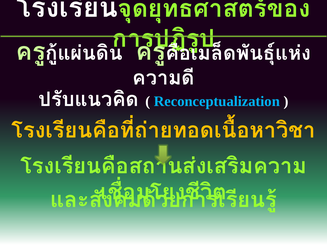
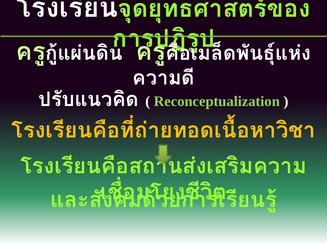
Reconceptualization colour: light blue -> light green
